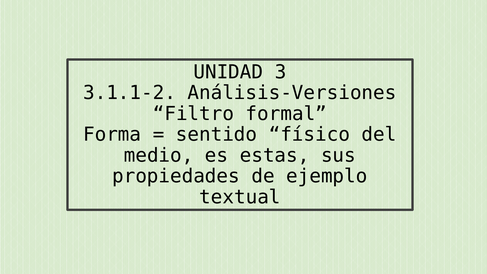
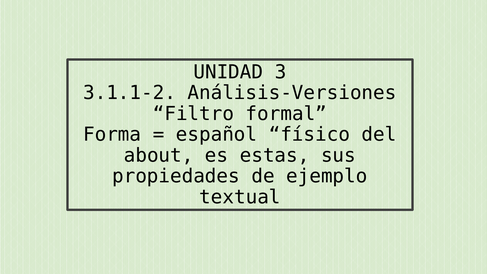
sentido: sentido -> español
medio: medio -> about
